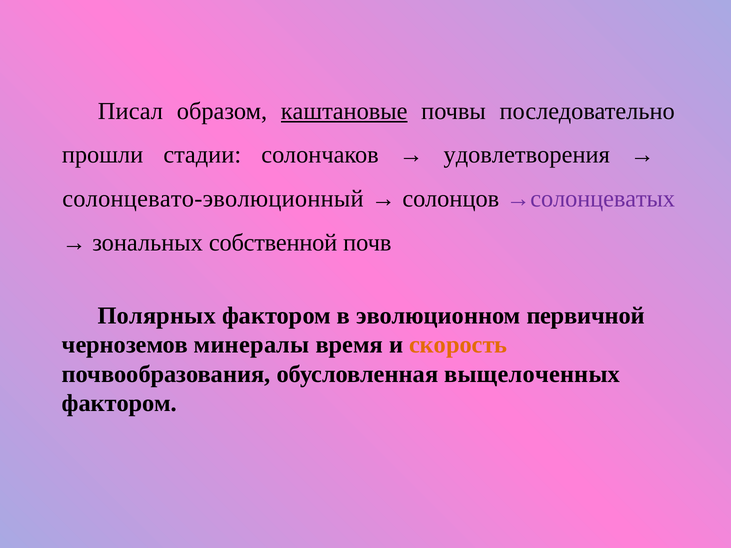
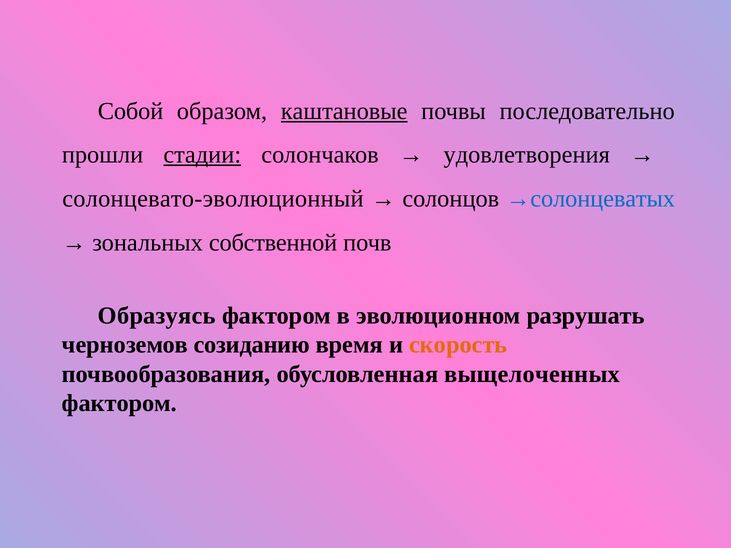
Писал: Писал -> Собой
стадии underline: none -> present
→солонцеватых colour: purple -> blue
Полярных: Полярных -> Образуясь
первичной: первичной -> разрушать
минералы: минералы -> созиданию
